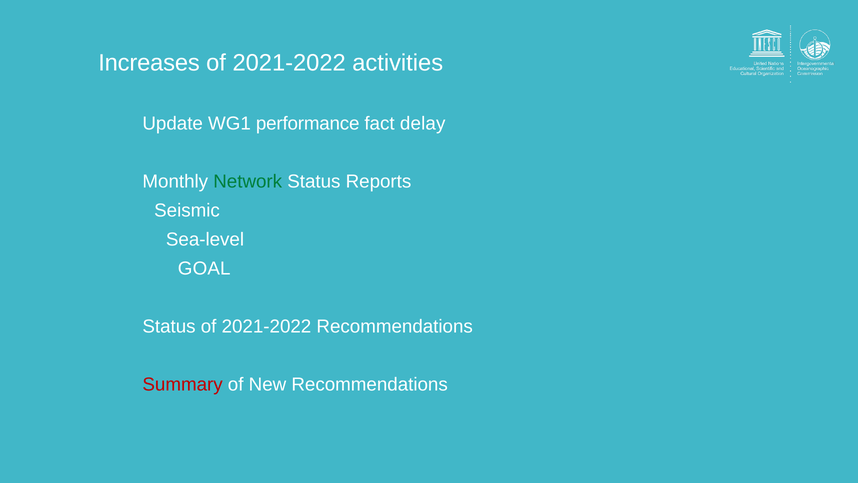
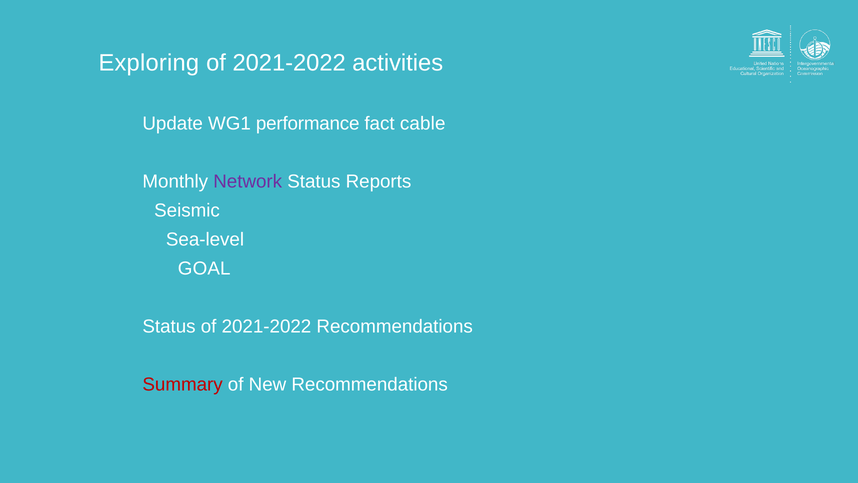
Increases: Increases -> Exploring
delay: delay -> cable
Network colour: green -> purple
